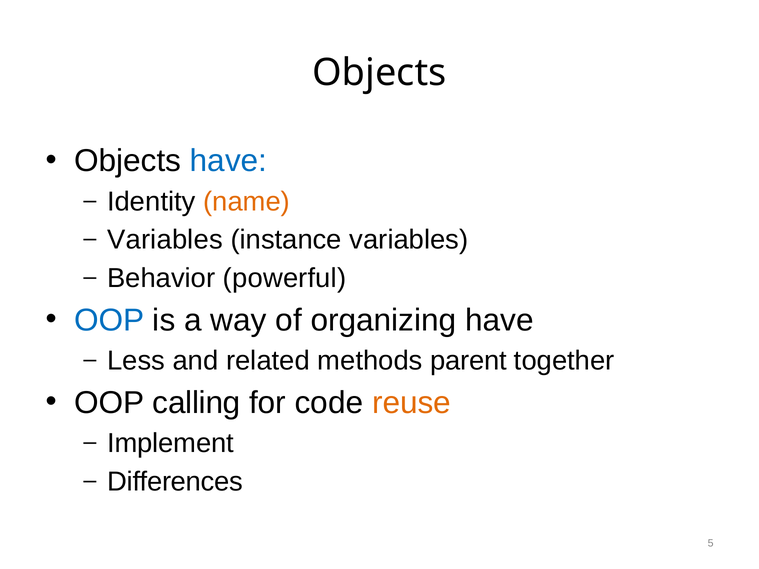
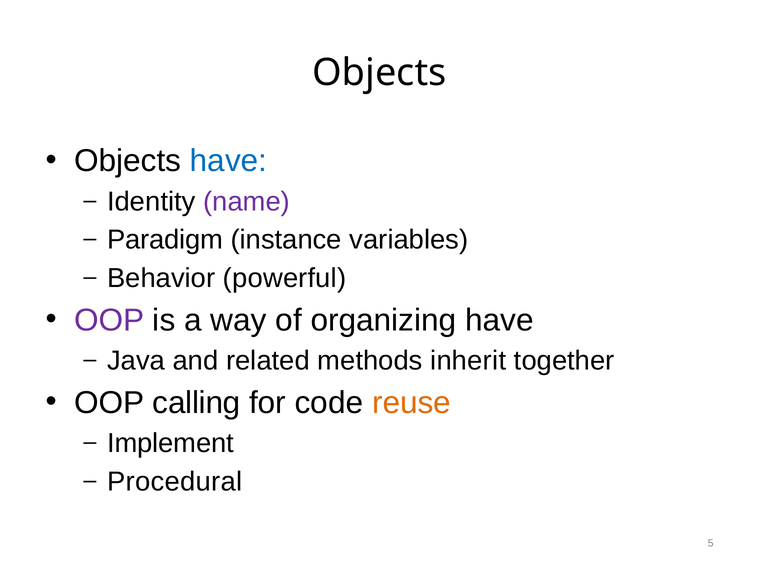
name colour: orange -> purple
Variables at (165, 240): Variables -> Paradigm
OOP at (109, 320) colour: blue -> purple
Less: Less -> Java
parent: parent -> inherit
Differences: Differences -> Procedural
